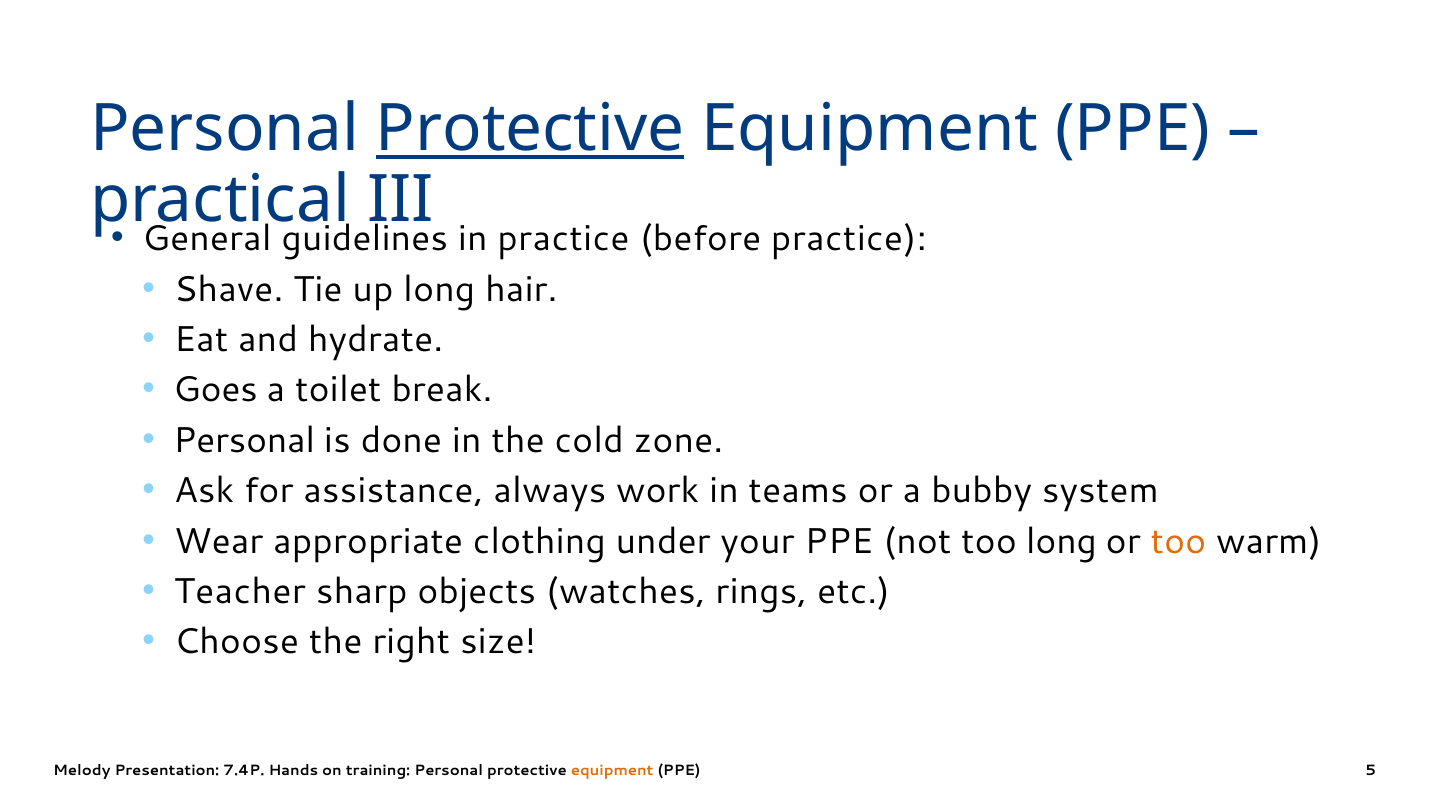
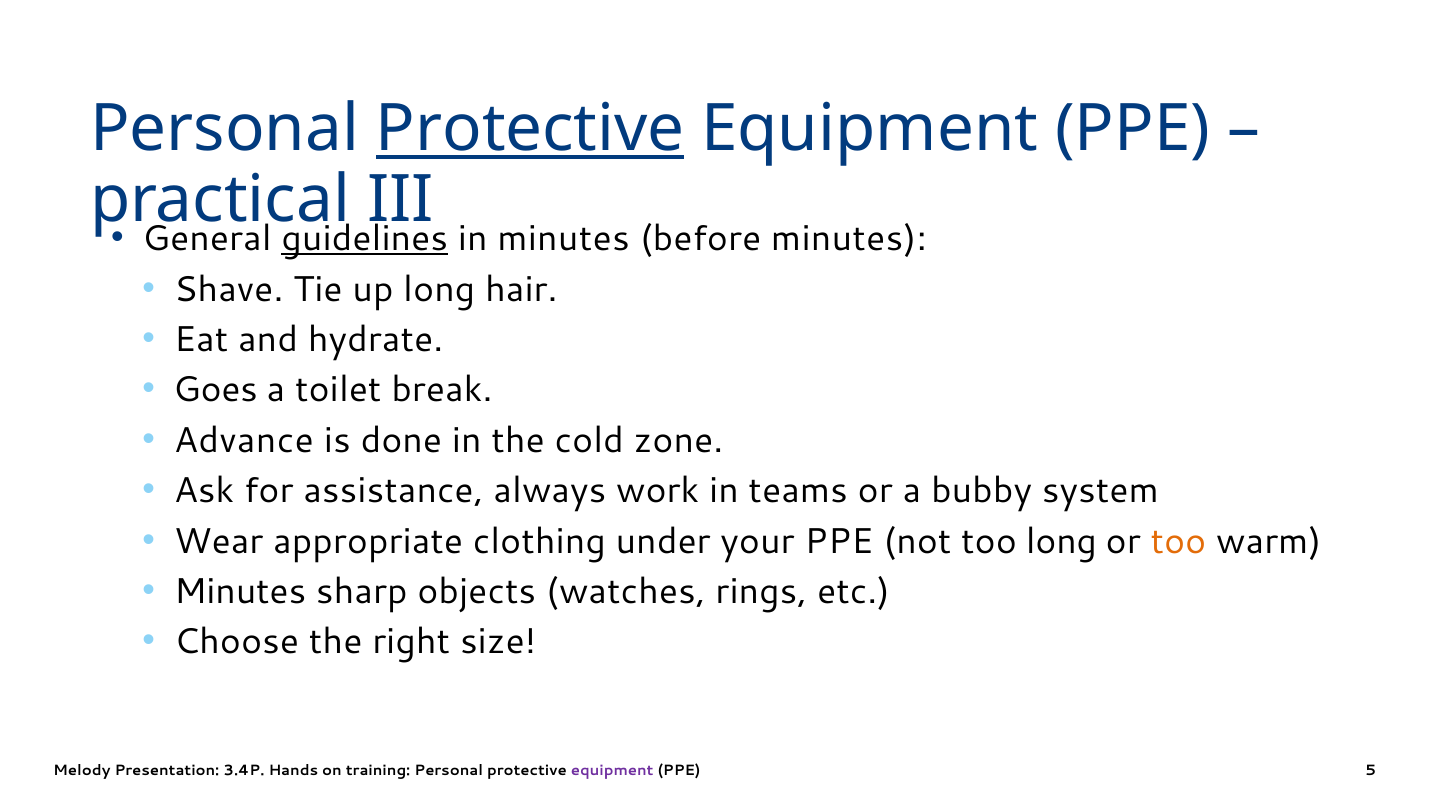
guidelines underline: none -> present
in practice: practice -> minutes
before practice: practice -> minutes
Personal at (244, 440): Personal -> Advance
Teacher at (240, 592): Teacher -> Minutes
7.4P: 7.4P -> 3.4P
equipment at (612, 770) colour: orange -> purple
